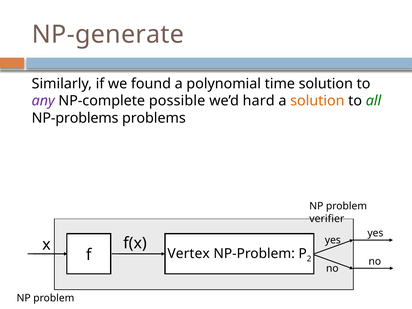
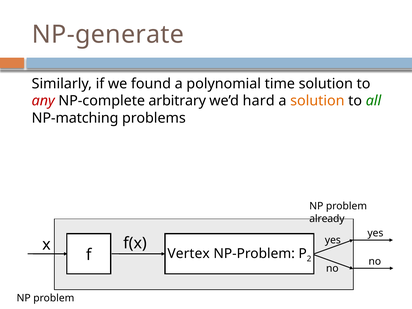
any colour: purple -> red
possible: possible -> arbitrary
NP-problems: NP-problems -> NP-matching
verifier: verifier -> already
